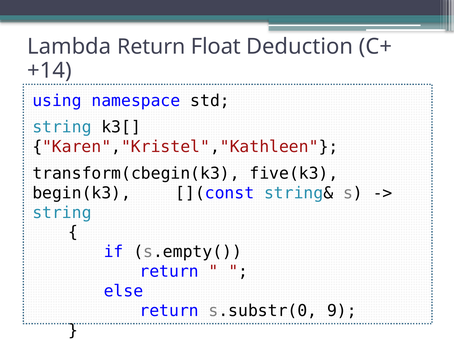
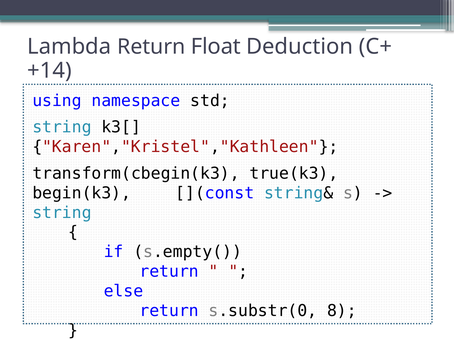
five(k3: five(k3 -> true(k3
9: 9 -> 8
